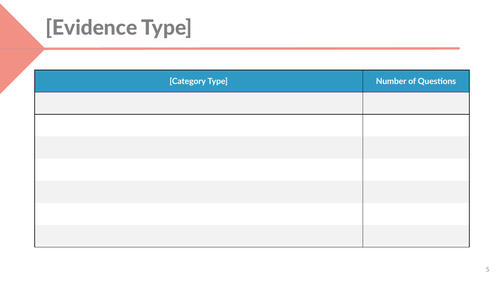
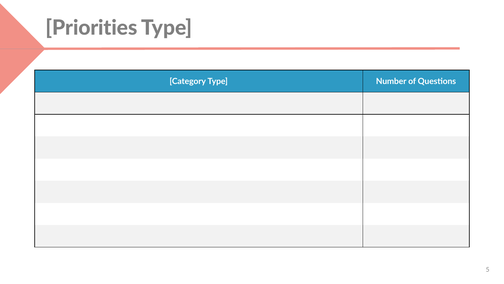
Evidence: Evidence -> Priorities
